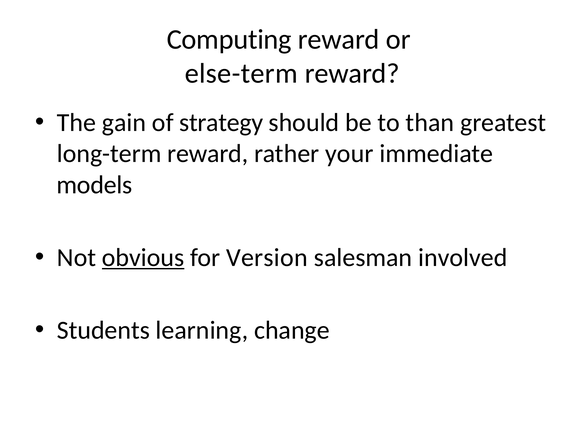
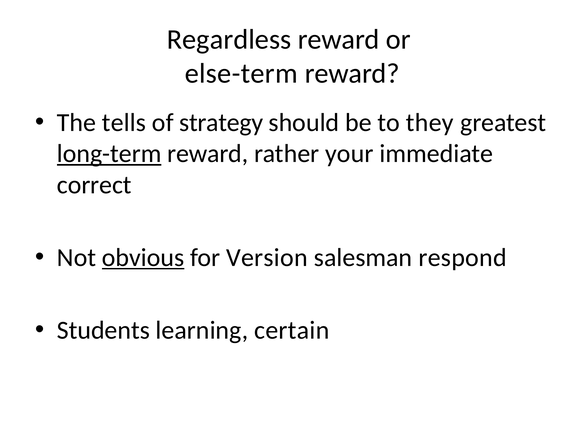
Computing: Computing -> Regardless
gain: gain -> tells
than: than -> they
long-term underline: none -> present
models: models -> correct
involved: involved -> respond
change: change -> certain
